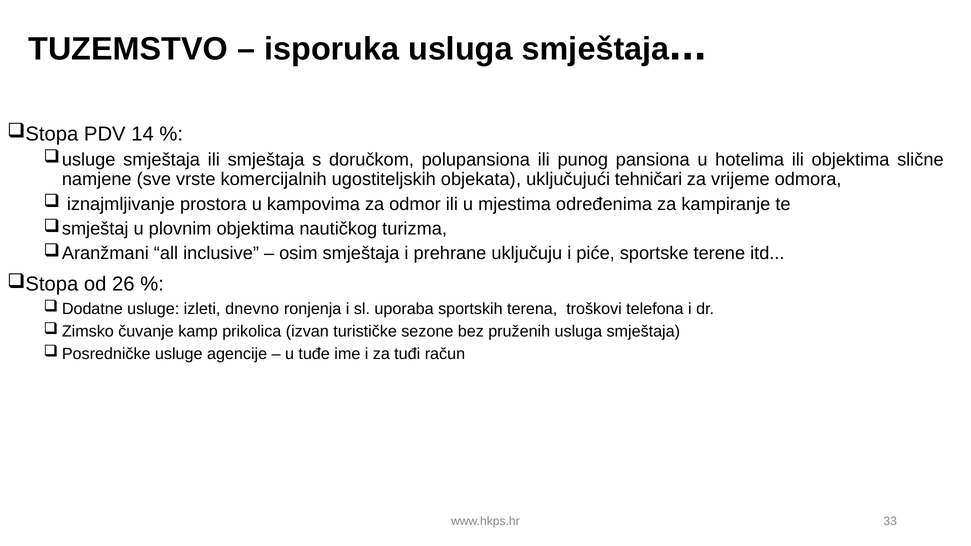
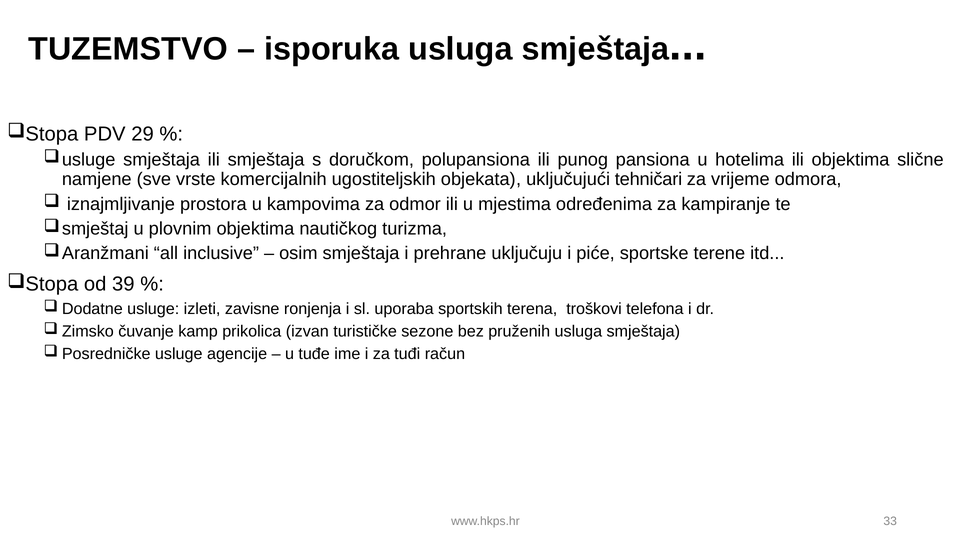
14: 14 -> 29
26: 26 -> 39
dnevno: dnevno -> zavisne
